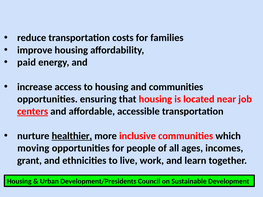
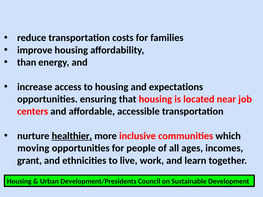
paid: paid -> than
and communities: communities -> expectations
centers underline: present -> none
